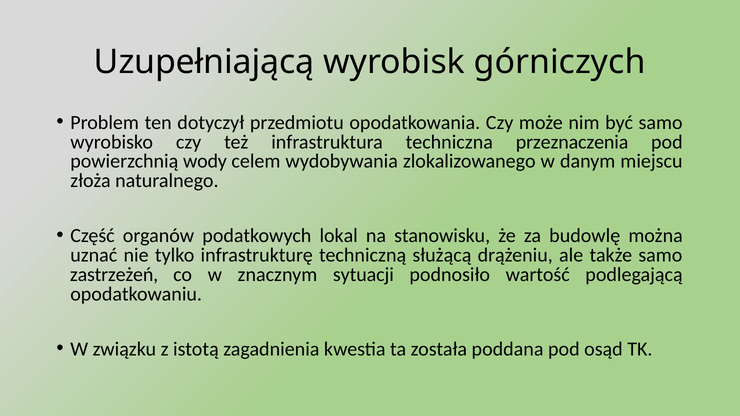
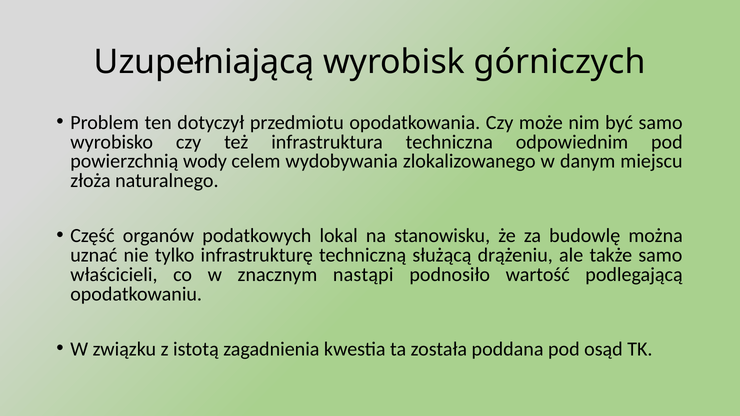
przeznaczenia: przeznaczenia -> odpowiednim
zastrzeżeń: zastrzeżeń -> właścicieli
sytuacji: sytuacji -> nastąpi
